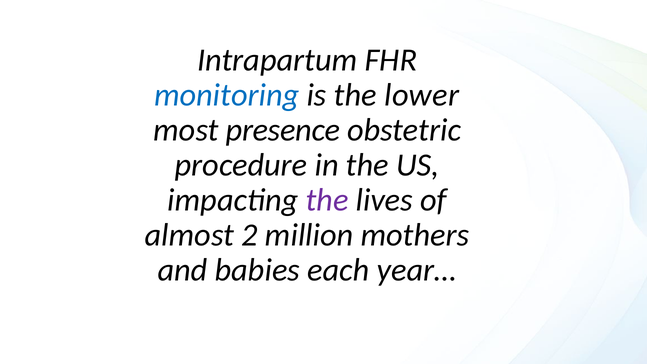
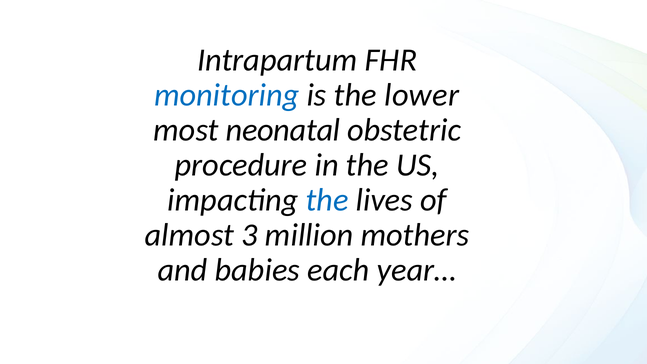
presence: presence -> neonatal
the at (327, 200) colour: purple -> blue
2: 2 -> 3
